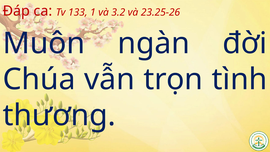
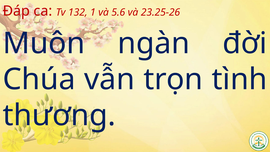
133: 133 -> 132
3.2: 3.2 -> 5.6
